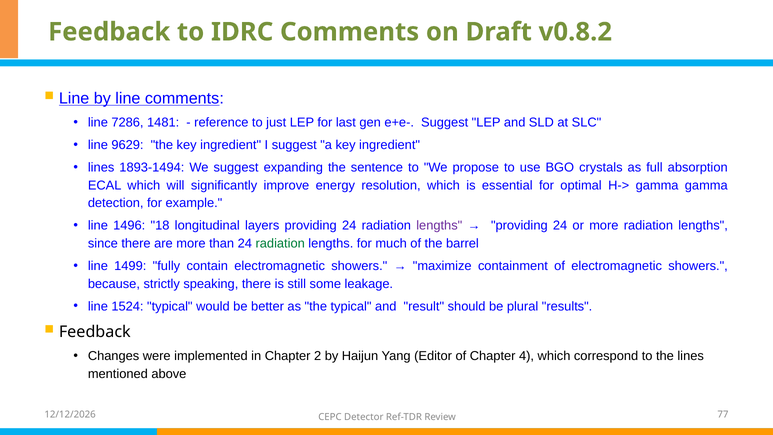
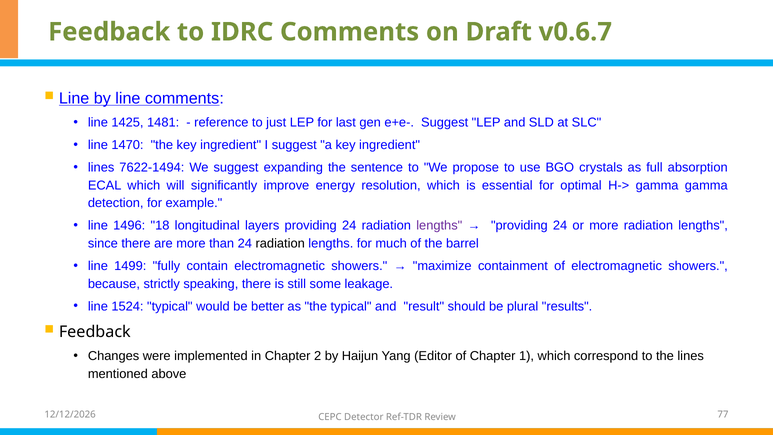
v0.8.2: v0.8.2 -> v0.6.7
7286: 7286 -> 1425
9629: 9629 -> 1470
1893-1494: 1893-1494 -> 7622-1494
radiation at (280, 243) colour: green -> black
4: 4 -> 1
